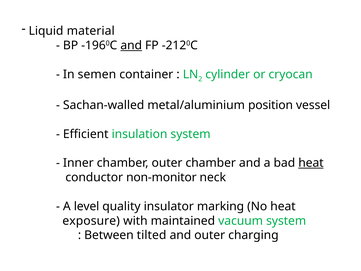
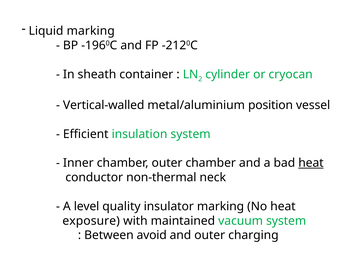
Liquid material: material -> marking
and at (131, 45) underline: present -> none
semen: semen -> sheath
Sachan-walled: Sachan-walled -> Vertical-walled
non-monitor: non-monitor -> non-thermal
tilted: tilted -> avoid
